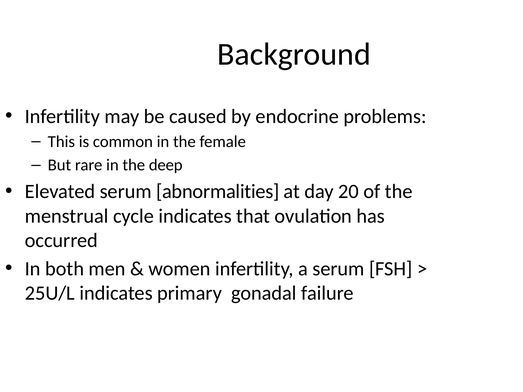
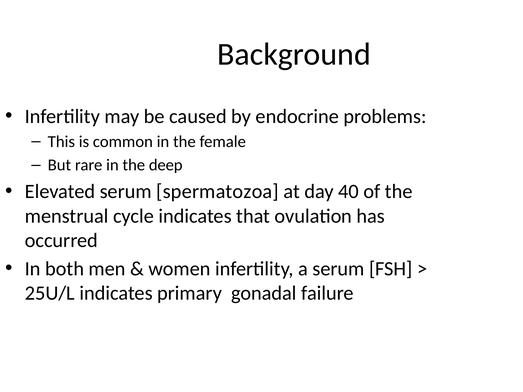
abnormalities: abnormalities -> spermatozoa
20: 20 -> 40
